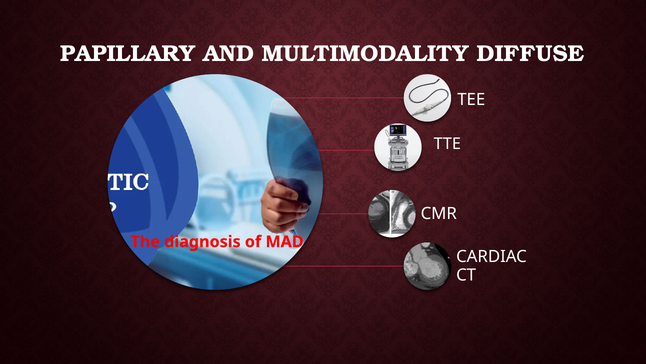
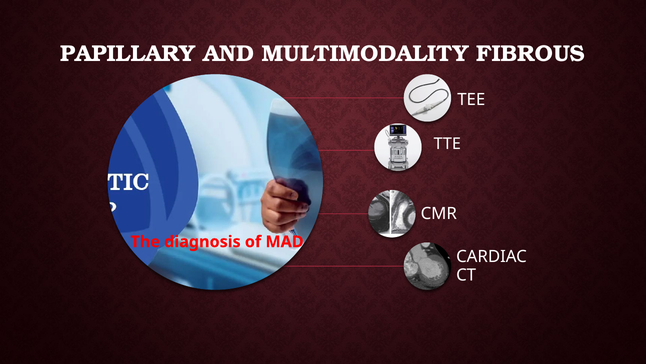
DIFFUSE: DIFFUSE -> FIBROUS
